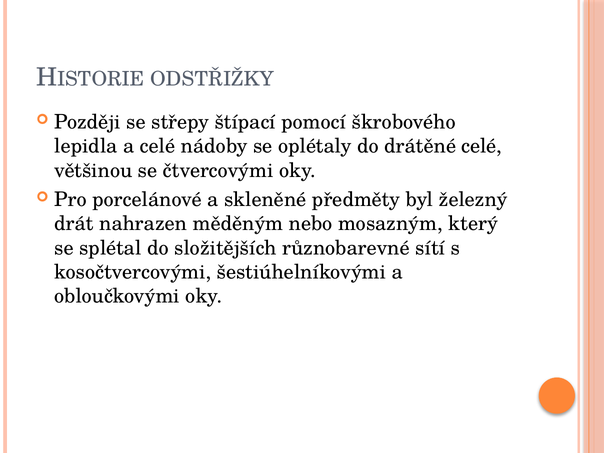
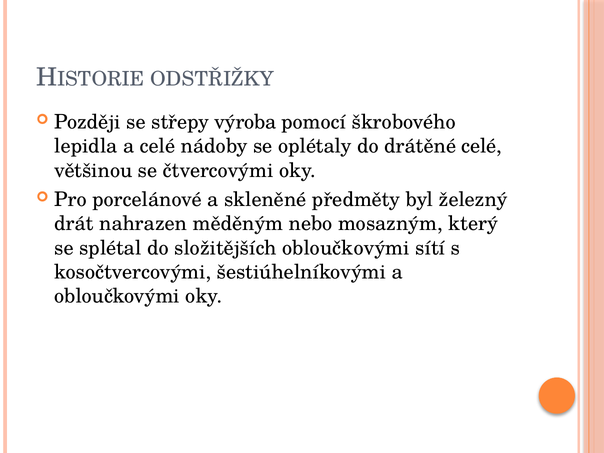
štípací: štípací -> výroba
složitějších různobarevné: různobarevné -> obloučkovými
